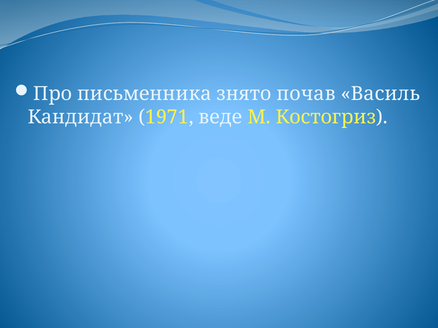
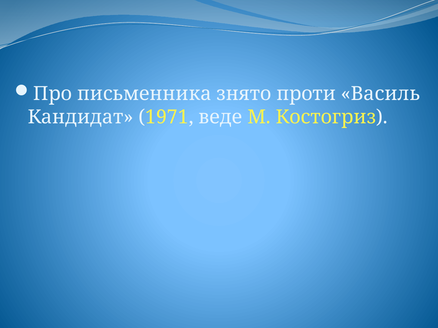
почав: почав -> проти
